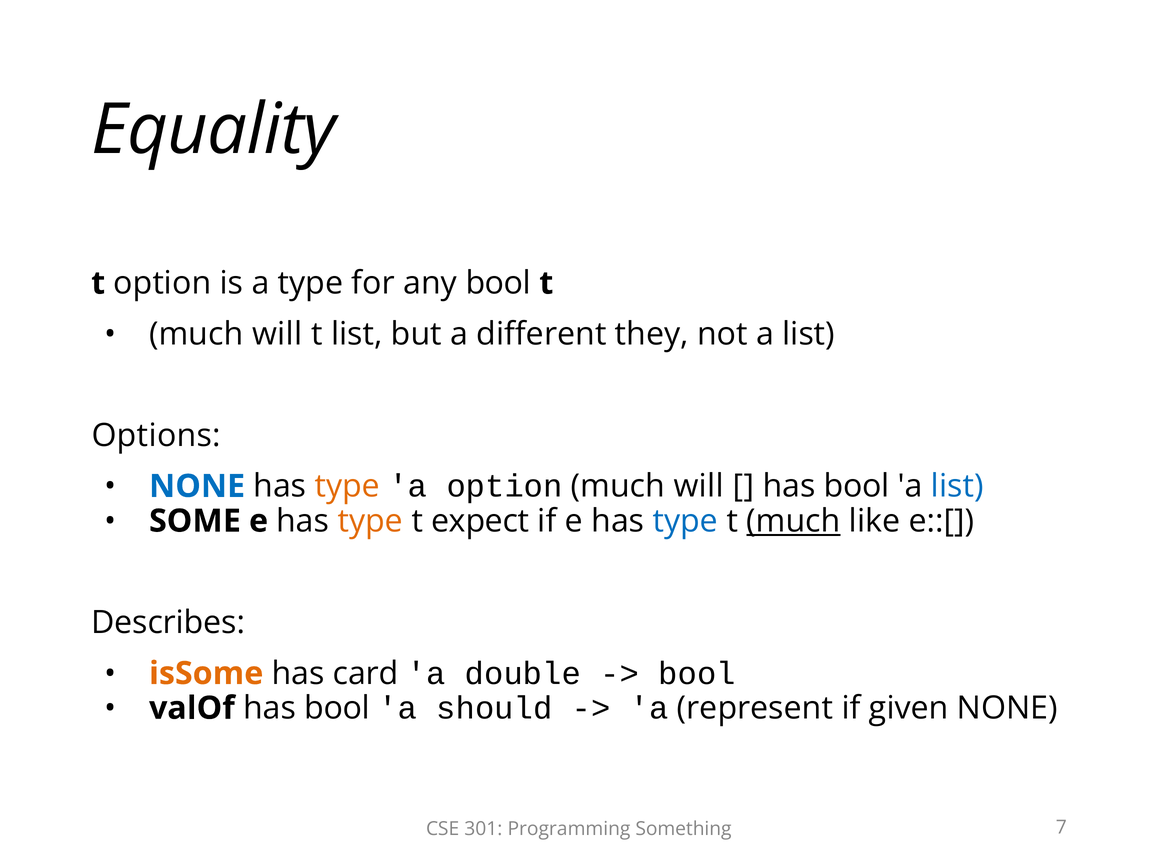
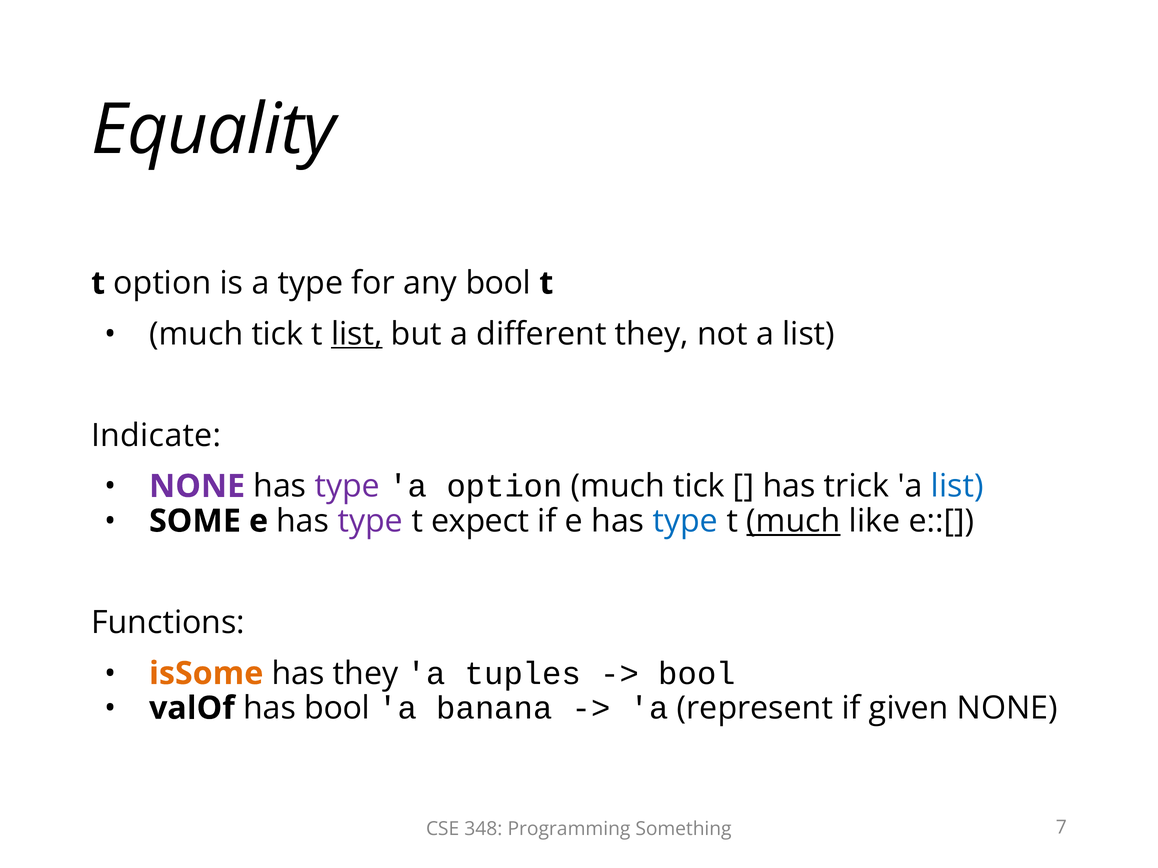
will at (277, 334): will -> tick
list at (357, 334) underline: none -> present
Options: Options -> Indicate
NONE at (197, 487) colour: blue -> purple
type at (347, 487) colour: orange -> purple
option much will: will -> tick
bool at (857, 487): bool -> trick
type at (370, 521) colour: orange -> purple
Describes: Describes -> Functions
has card: card -> they
double: double -> tuples
should: should -> banana
301: 301 -> 348
